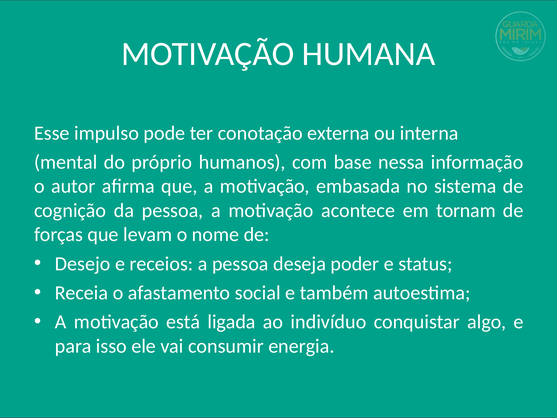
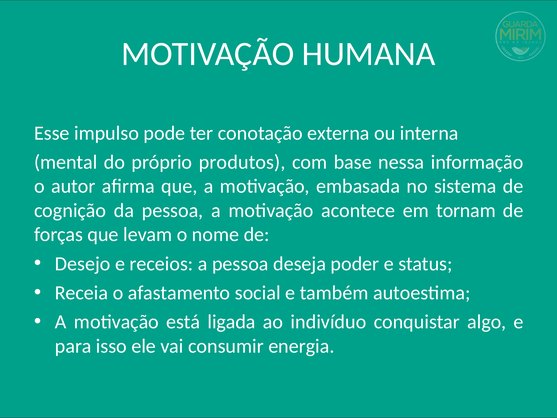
humanos: humanos -> produtos
